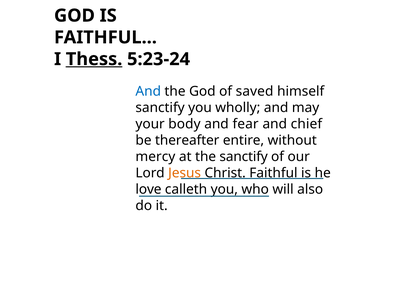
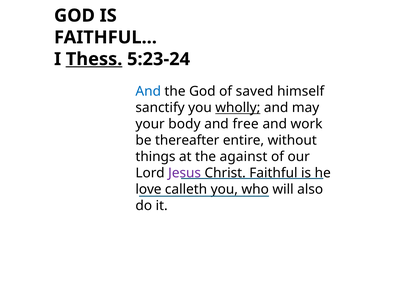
wholly underline: none -> present
fear: fear -> free
chief: chief -> work
mercy: mercy -> things
the sanctify: sanctify -> against
Jesus colour: orange -> purple
